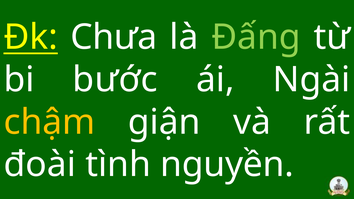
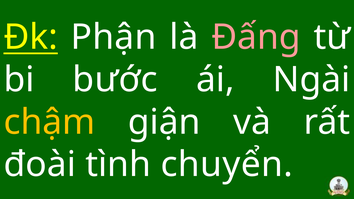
Chưa: Chưa -> Phận
Đấng colour: light green -> pink
nguyền: nguyền -> chuyển
